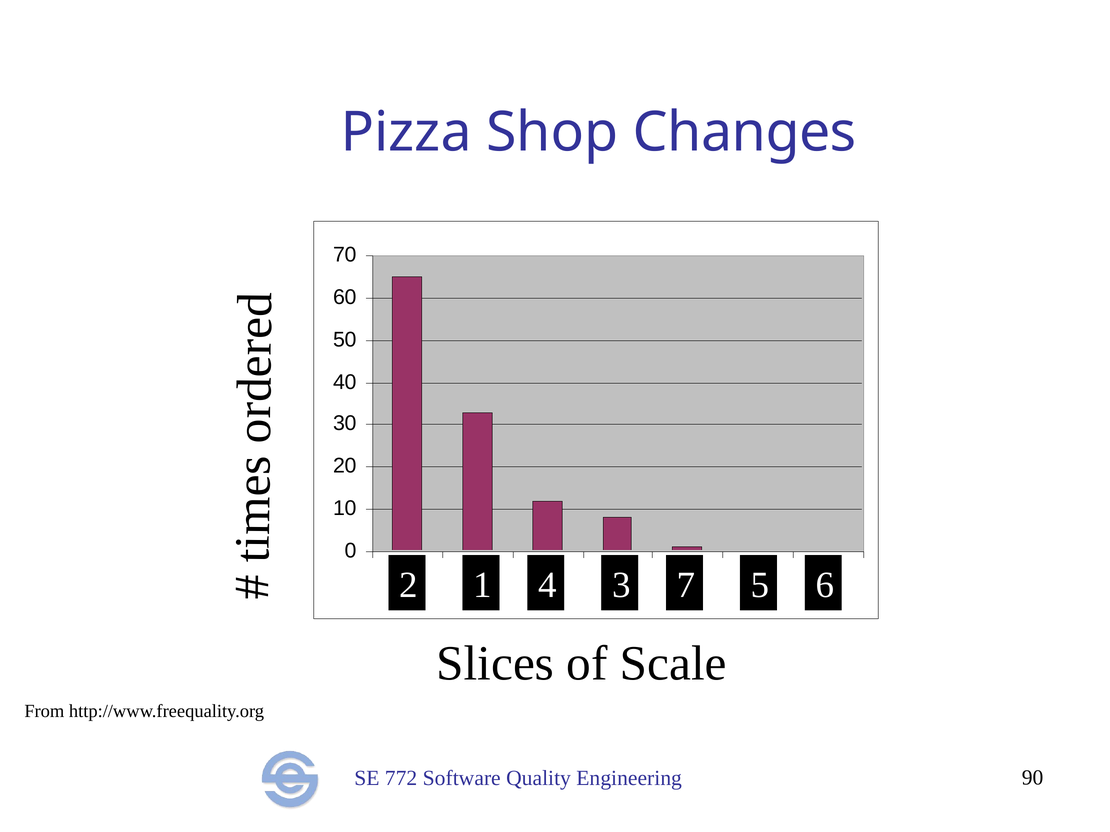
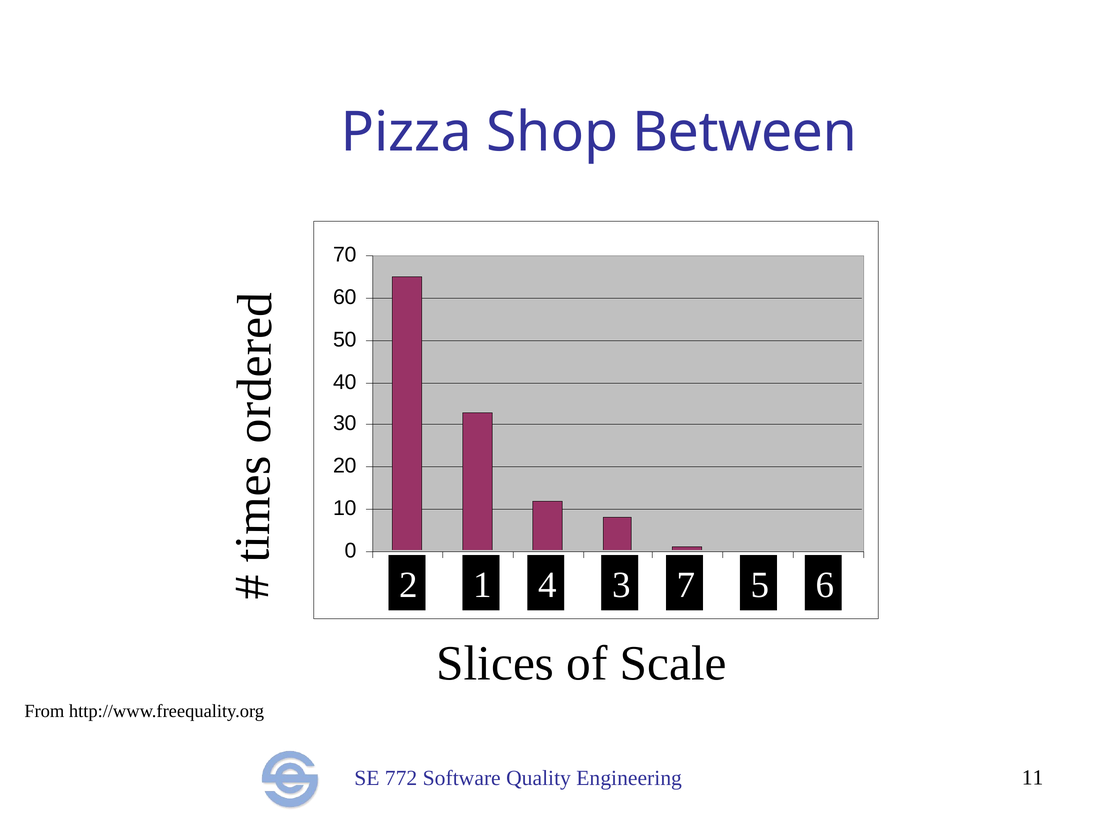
Changes: Changes -> Between
90: 90 -> 11
